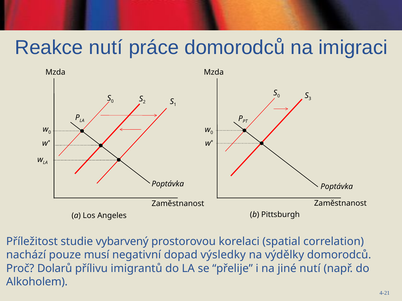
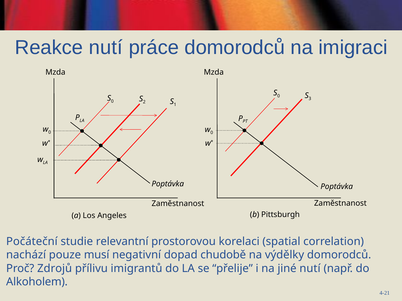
Příležitost: Příležitost -> Počáteční
vybarvený: vybarvený -> relevantní
výsledky: výsledky -> chudobě
Dolarů: Dolarů -> Zdrojů
